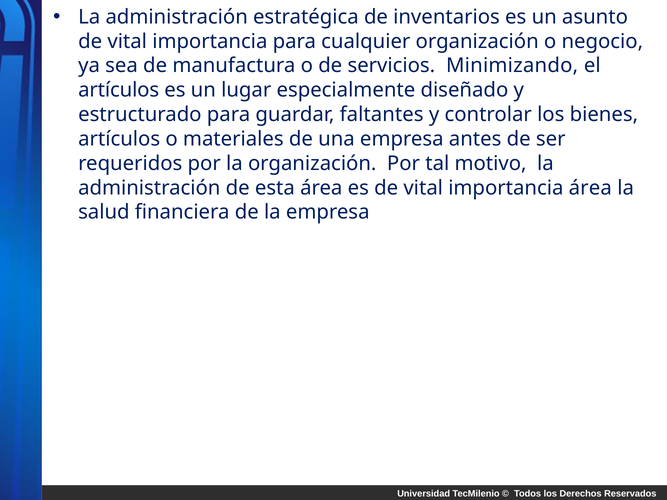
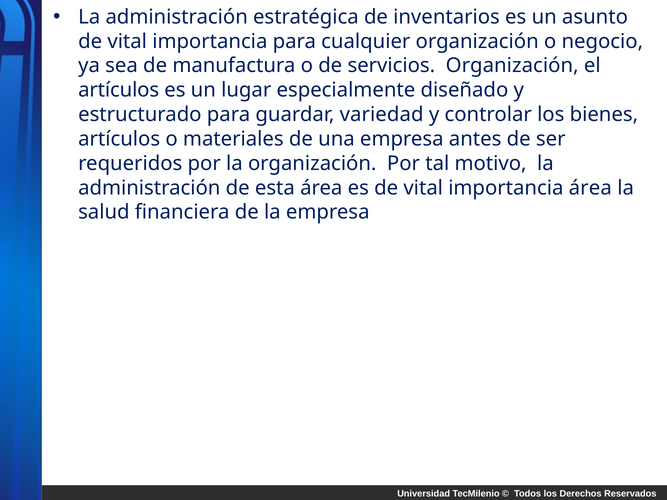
servicios Minimizando: Minimizando -> Organización
faltantes: faltantes -> variedad
